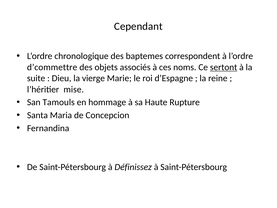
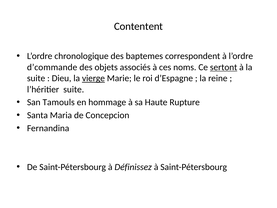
Cependant: Cependant -> Contentent
d’commettre: d’commettre -> d’commande
vierge underline: none -> present
l’héritier mise: mise -> suite
